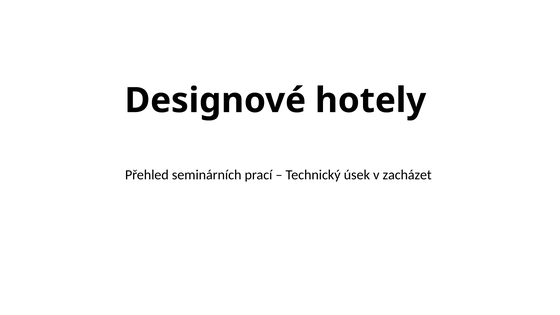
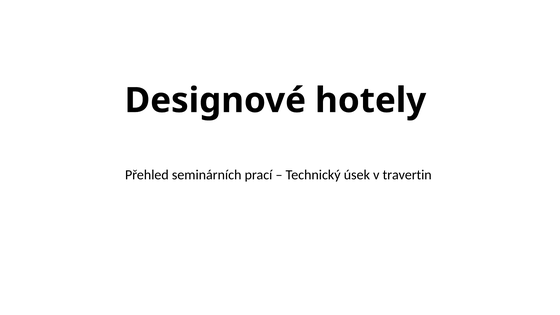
zacházet: zacházet -> travertin
